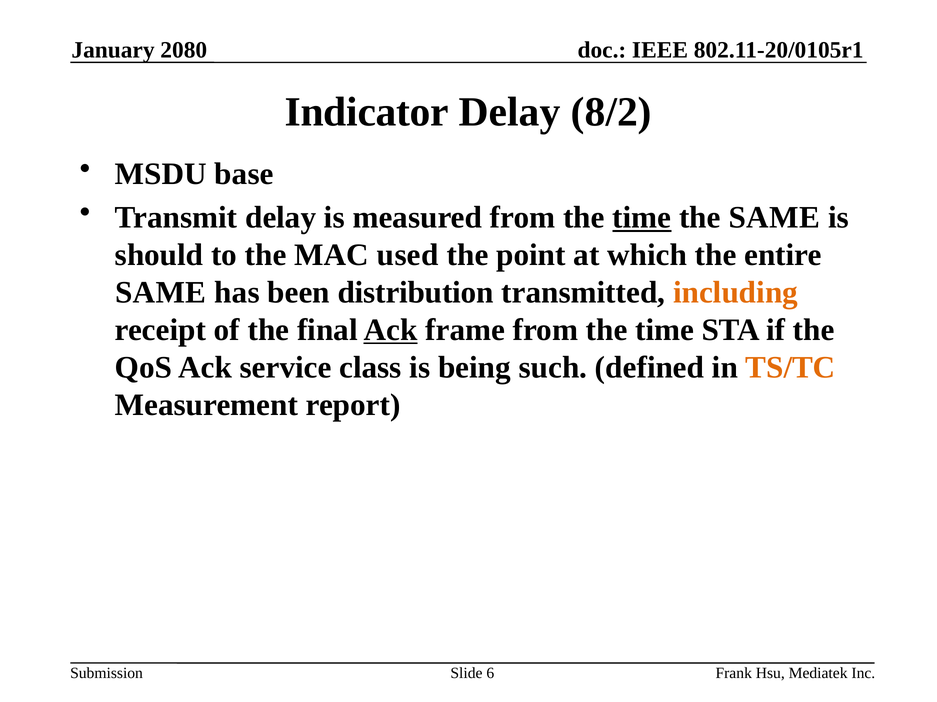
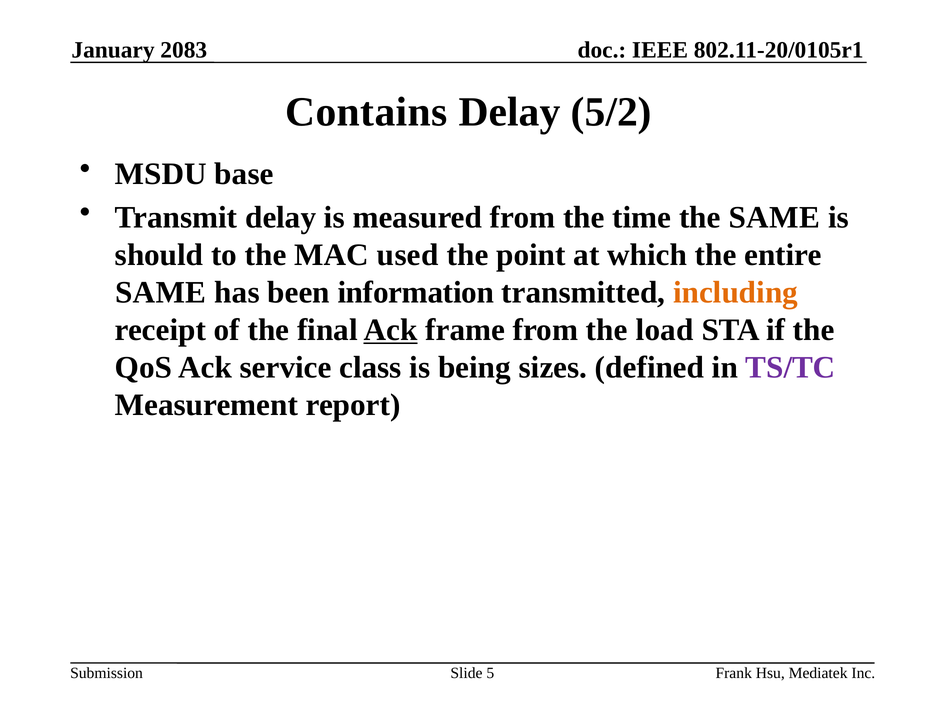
2080: 2080 -> 2083
Indicator: Indicator -> Contains
8/2: 8/2 -> 5/2
time at (642, 218) underline: present -> none
distribution: distribution -> information
frame from the time: time -> load
such: such -> sizes
TS/TC colour: orange -> purple
6: 6 -> 5
